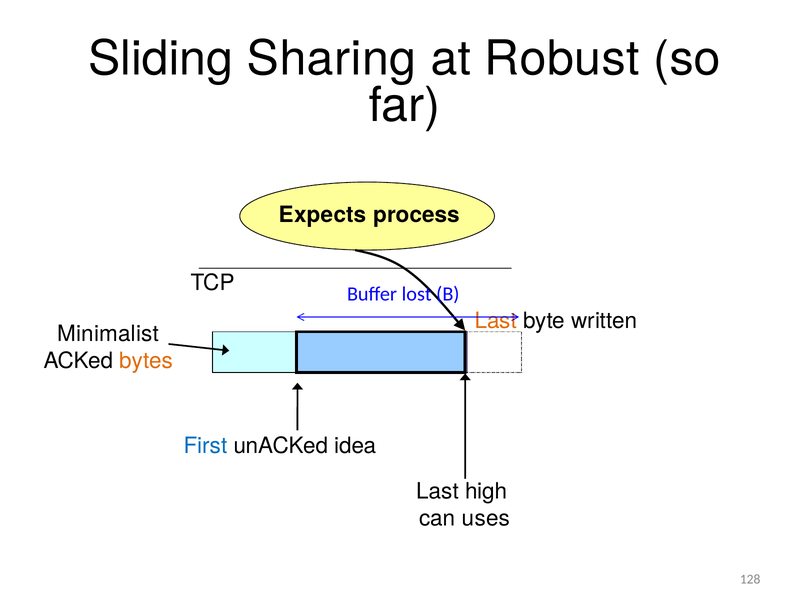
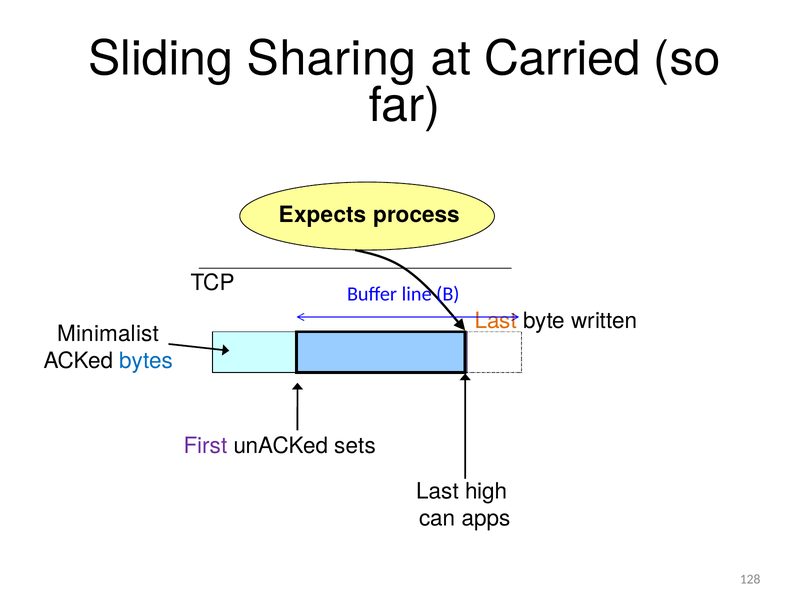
Robust: Robust -> Carried
lost: lost -> line
bytes colour: orange -> blue
First colour: blue -> purple
idea: idea -> sets
uses: uses -> apps
